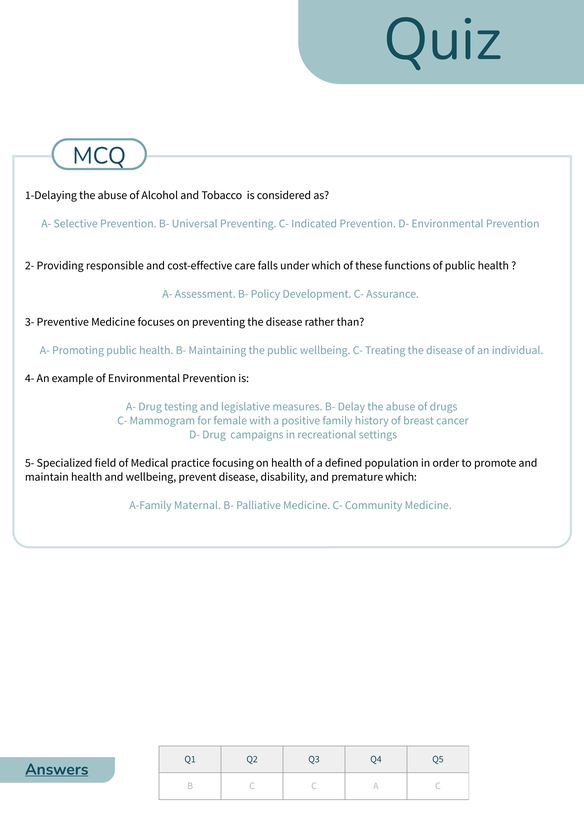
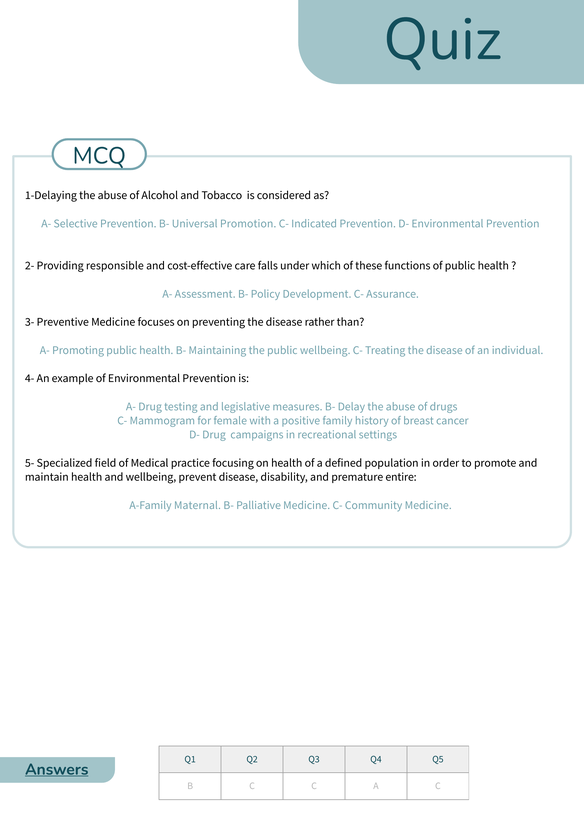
Universal Preventing: Preventing -> Promotion
premature which: which -> entire
